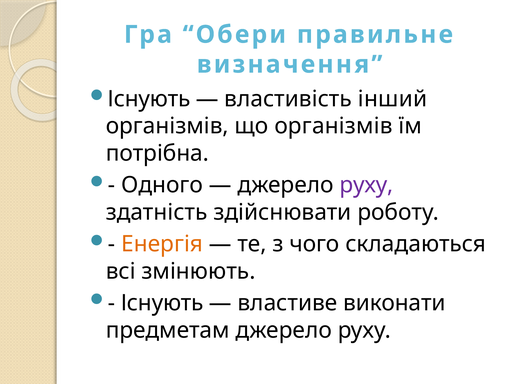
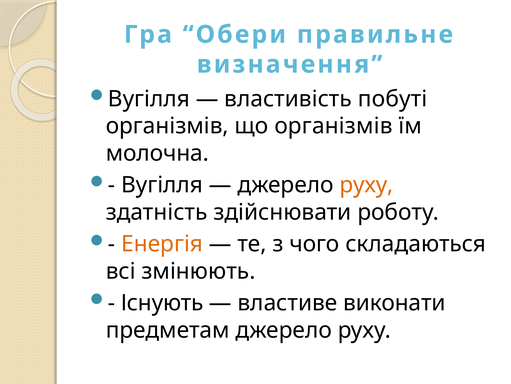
Існують at (149, 99): Існують -> Вугілля
інший: інший -> побуті
потрібна: потрібна -> молочна
Одного at (162, 185): Одного -> Вугілля
руху at (366, 185) colour: purple -> orange
